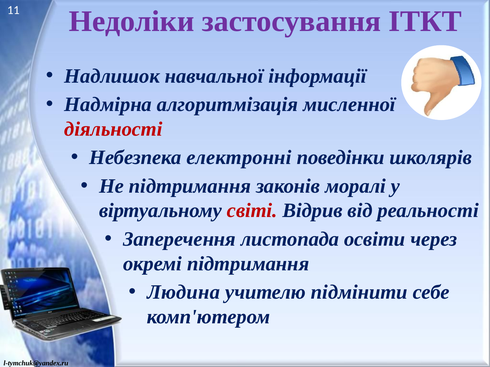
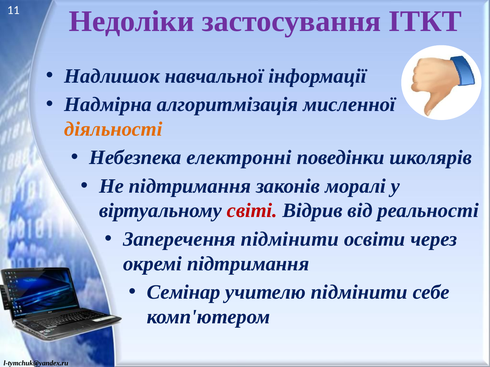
діяльності colour: red -> orange
Заперечення листопада: листопада -> підмінити
Людина: Людина -> Семінар
